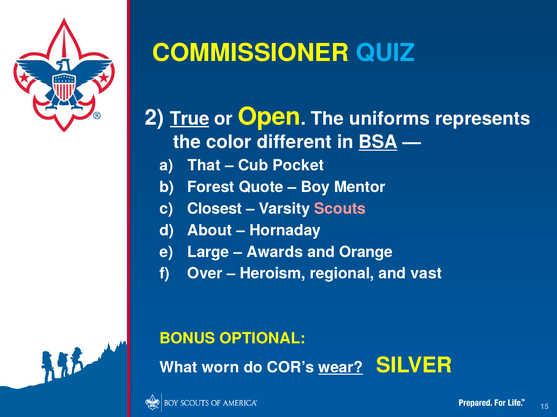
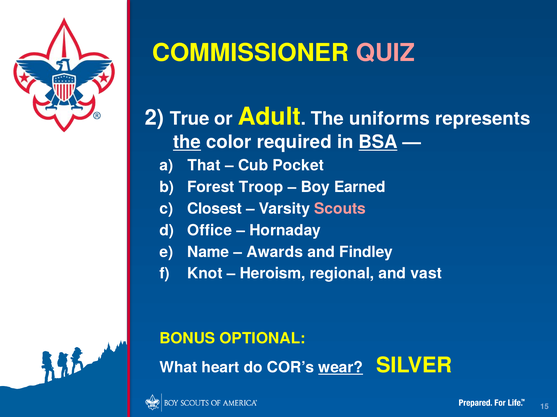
QUIZ colour: light blue -> pink
True underline: present -> none
Open: Open -> Adult
the at (187, 142) underline: none -> present
different: different -> required
Quote: Quote -> Troop
Mentor: Mentor -> Earned
About: About -> Office
Large: Large -> Name
Orange: Orange -> Findley
Over: Over -> Knot
worn: worn -> heart
